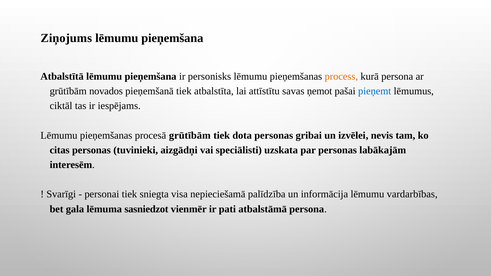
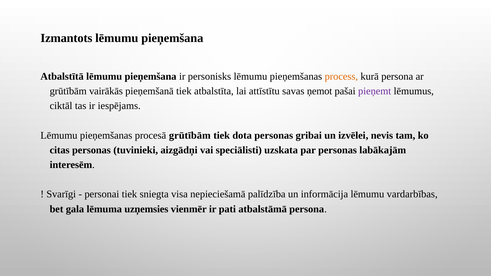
Ziņojums: Ziņojums -> Izmantots
novados: novados -> vairākās
pieņemt colour: blue -> purple
sasniedzot: sasniedzot -> uzņemsies
